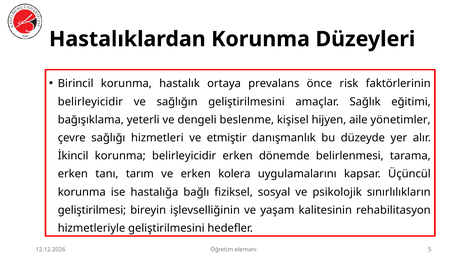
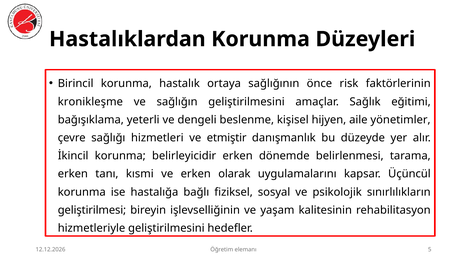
prevalans: prevalans -> sağlığının
belirleyicidir at (90, 102): belirleyicidir -> kronikleşme
tarım: tarım -> kısmi
kolera: kolera -> olarak
